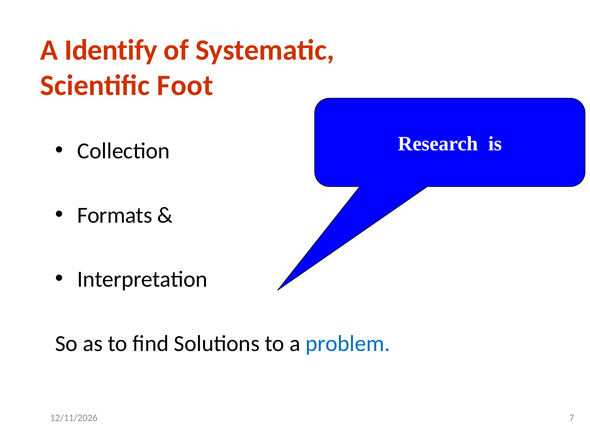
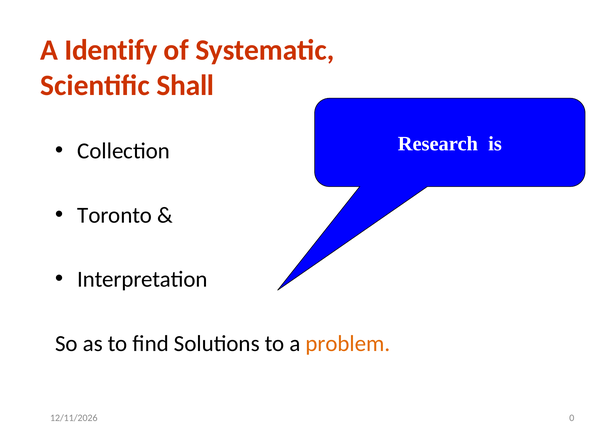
Foot: Foot -> Shall
Formats: Formats -> Toronto
problem colour: blue -> orange
7: 7 -> 0
